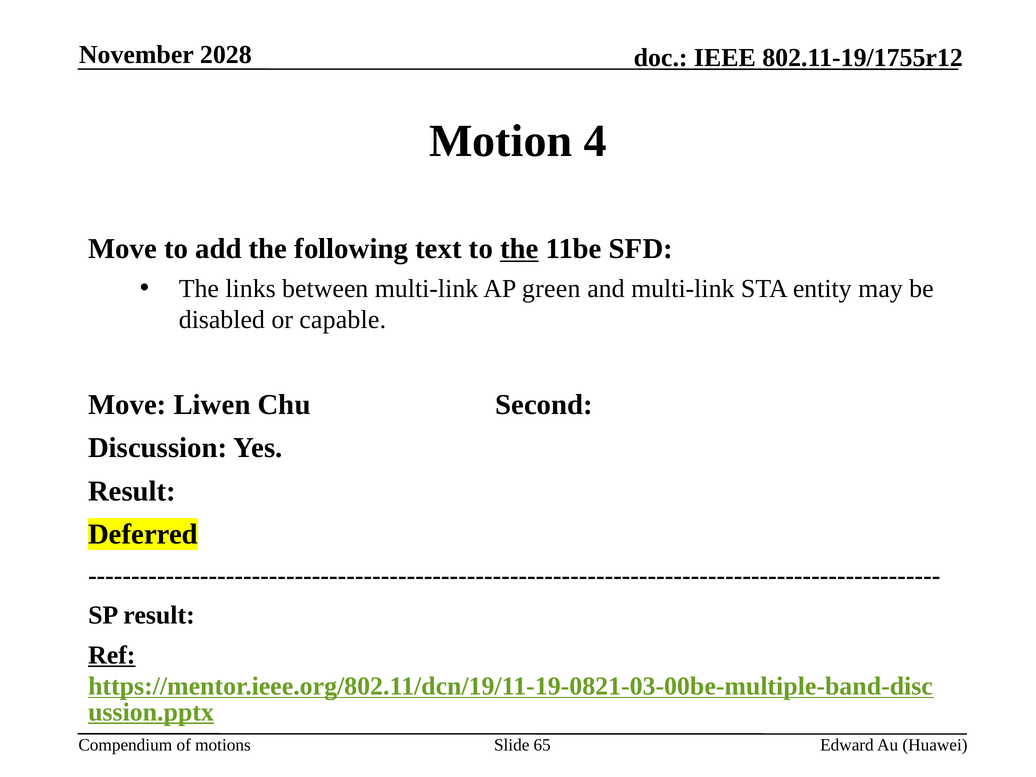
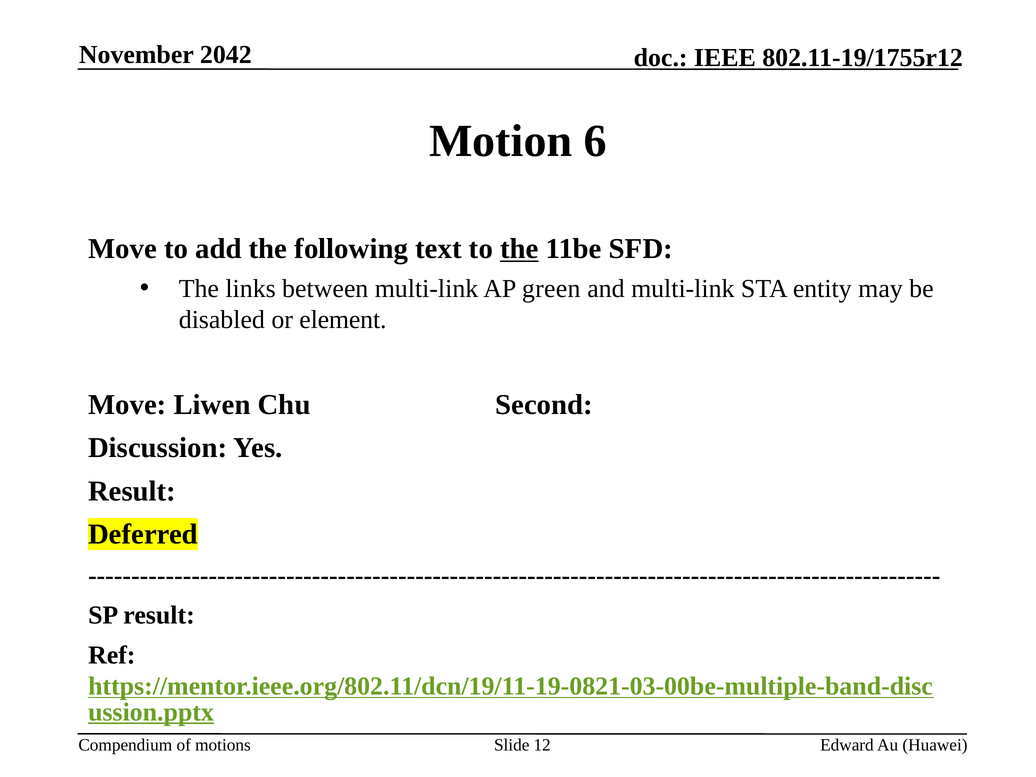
2028: 2028 -> 2042
4: 4 -> 6
capable: capable -> element
Ref underline: present -> none
65: 65 -> 12
